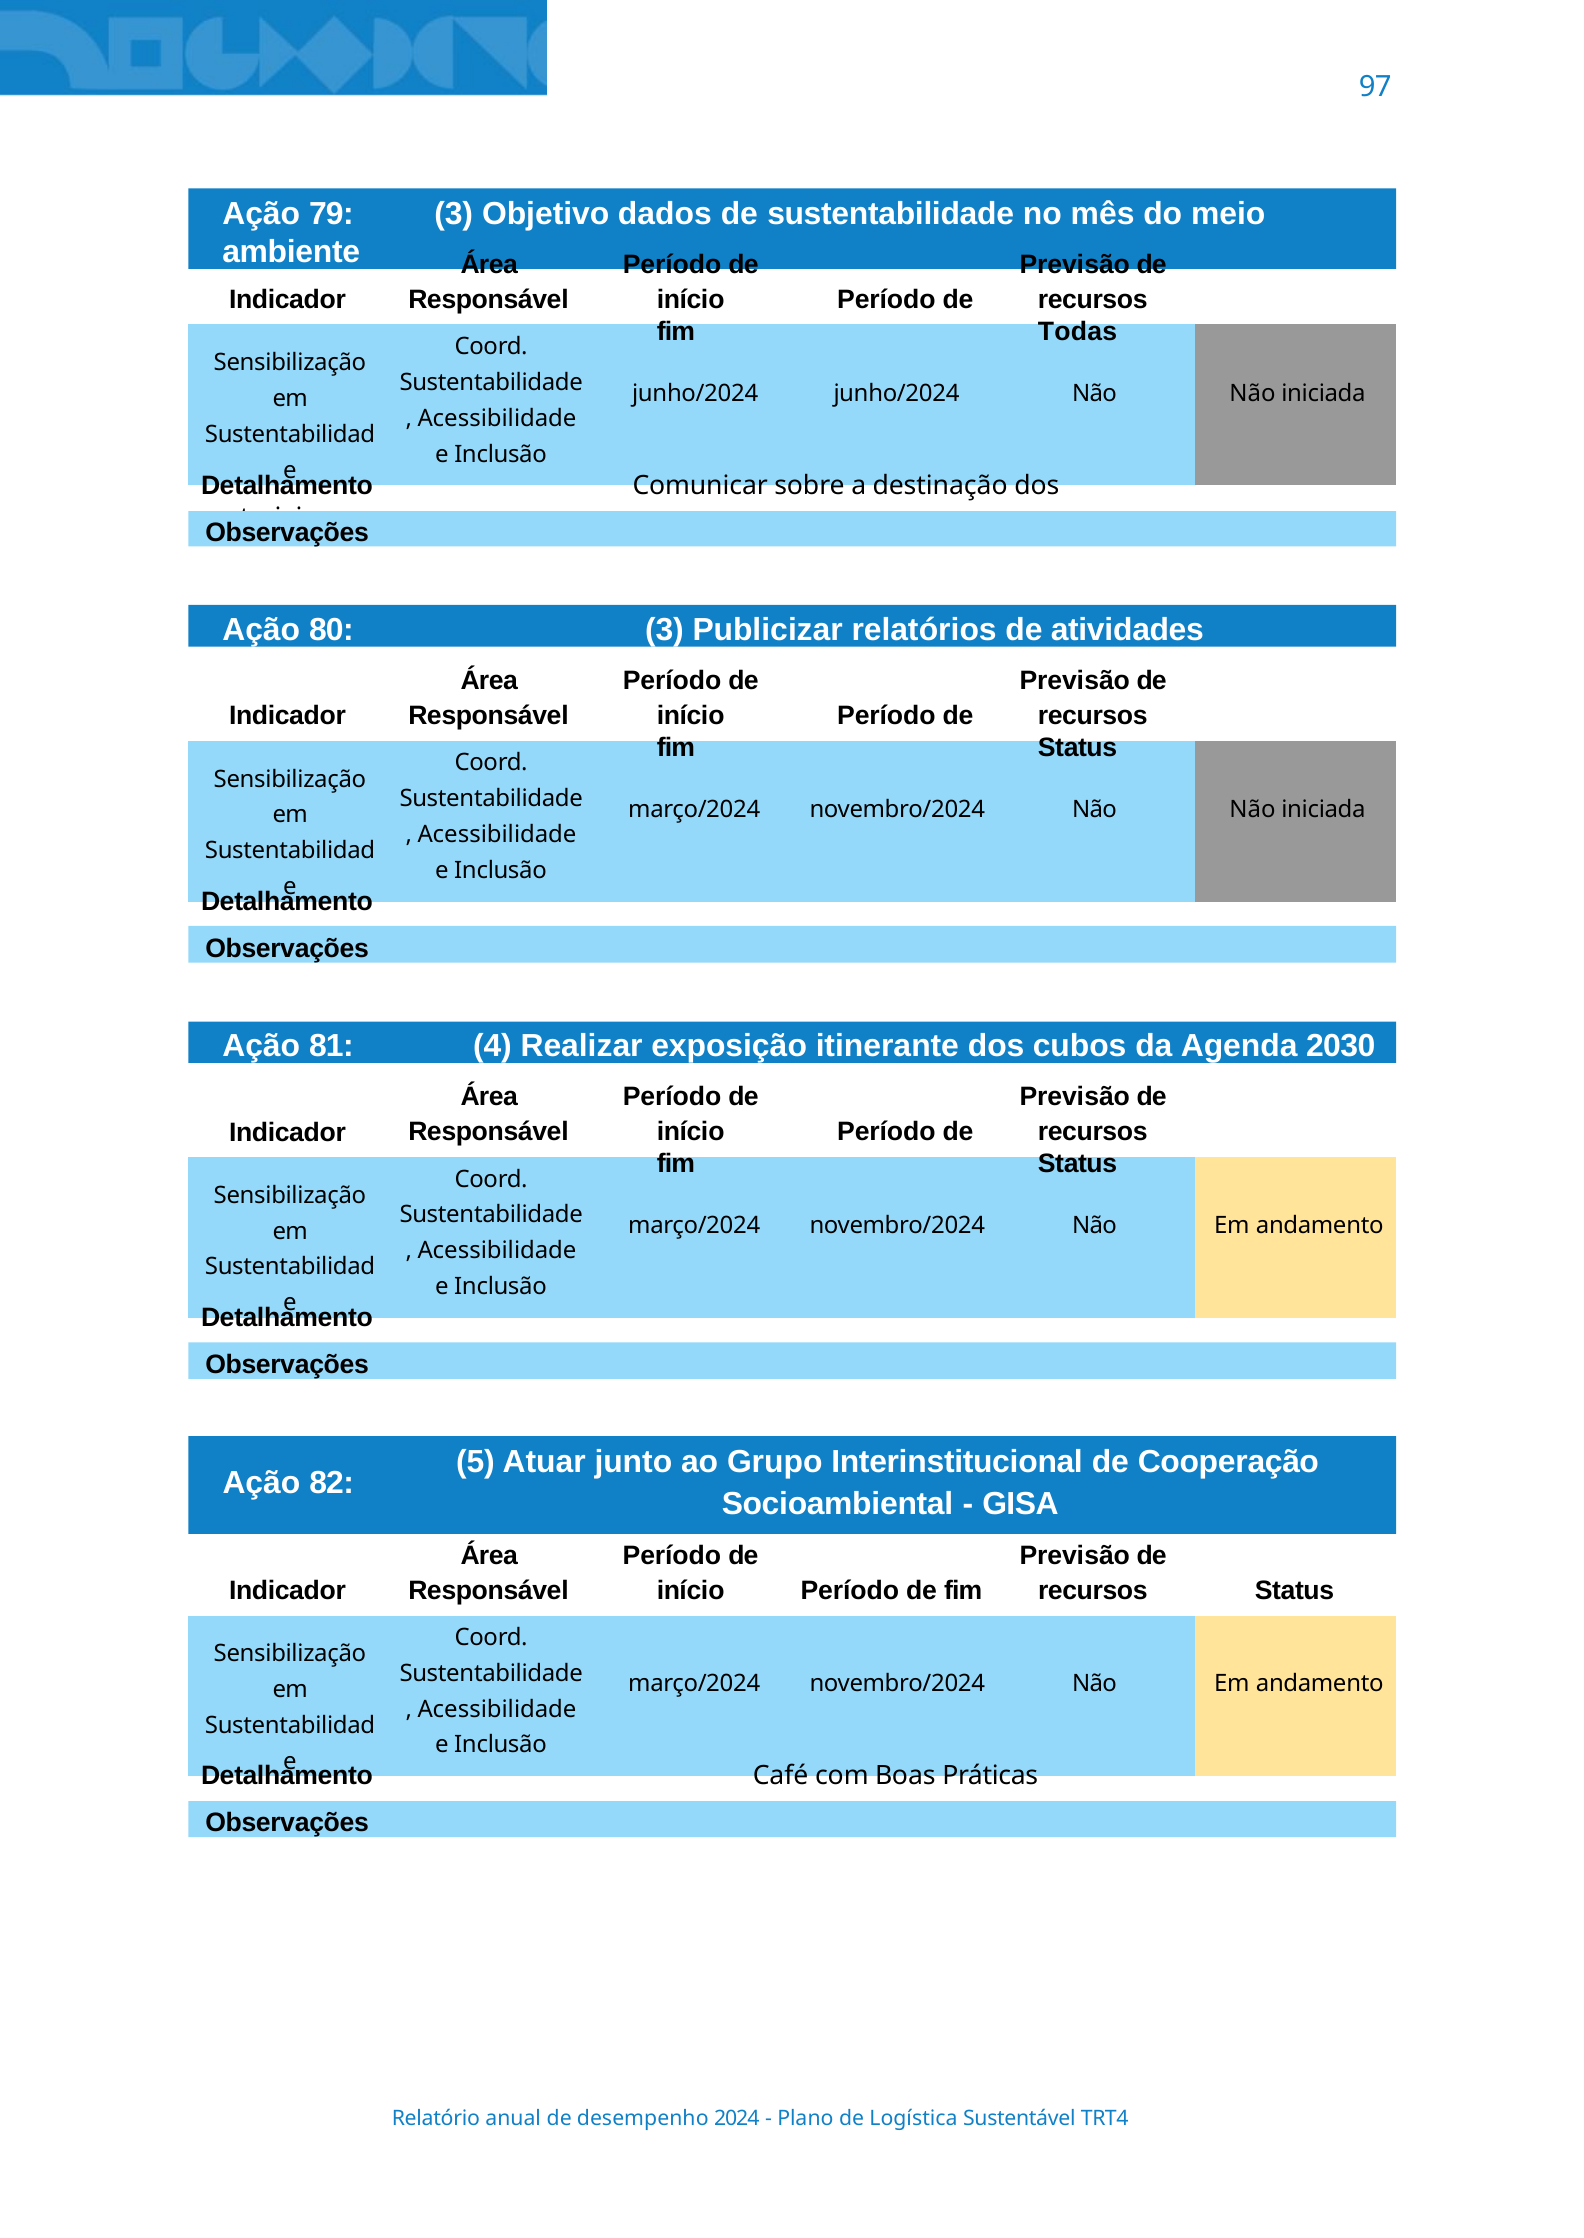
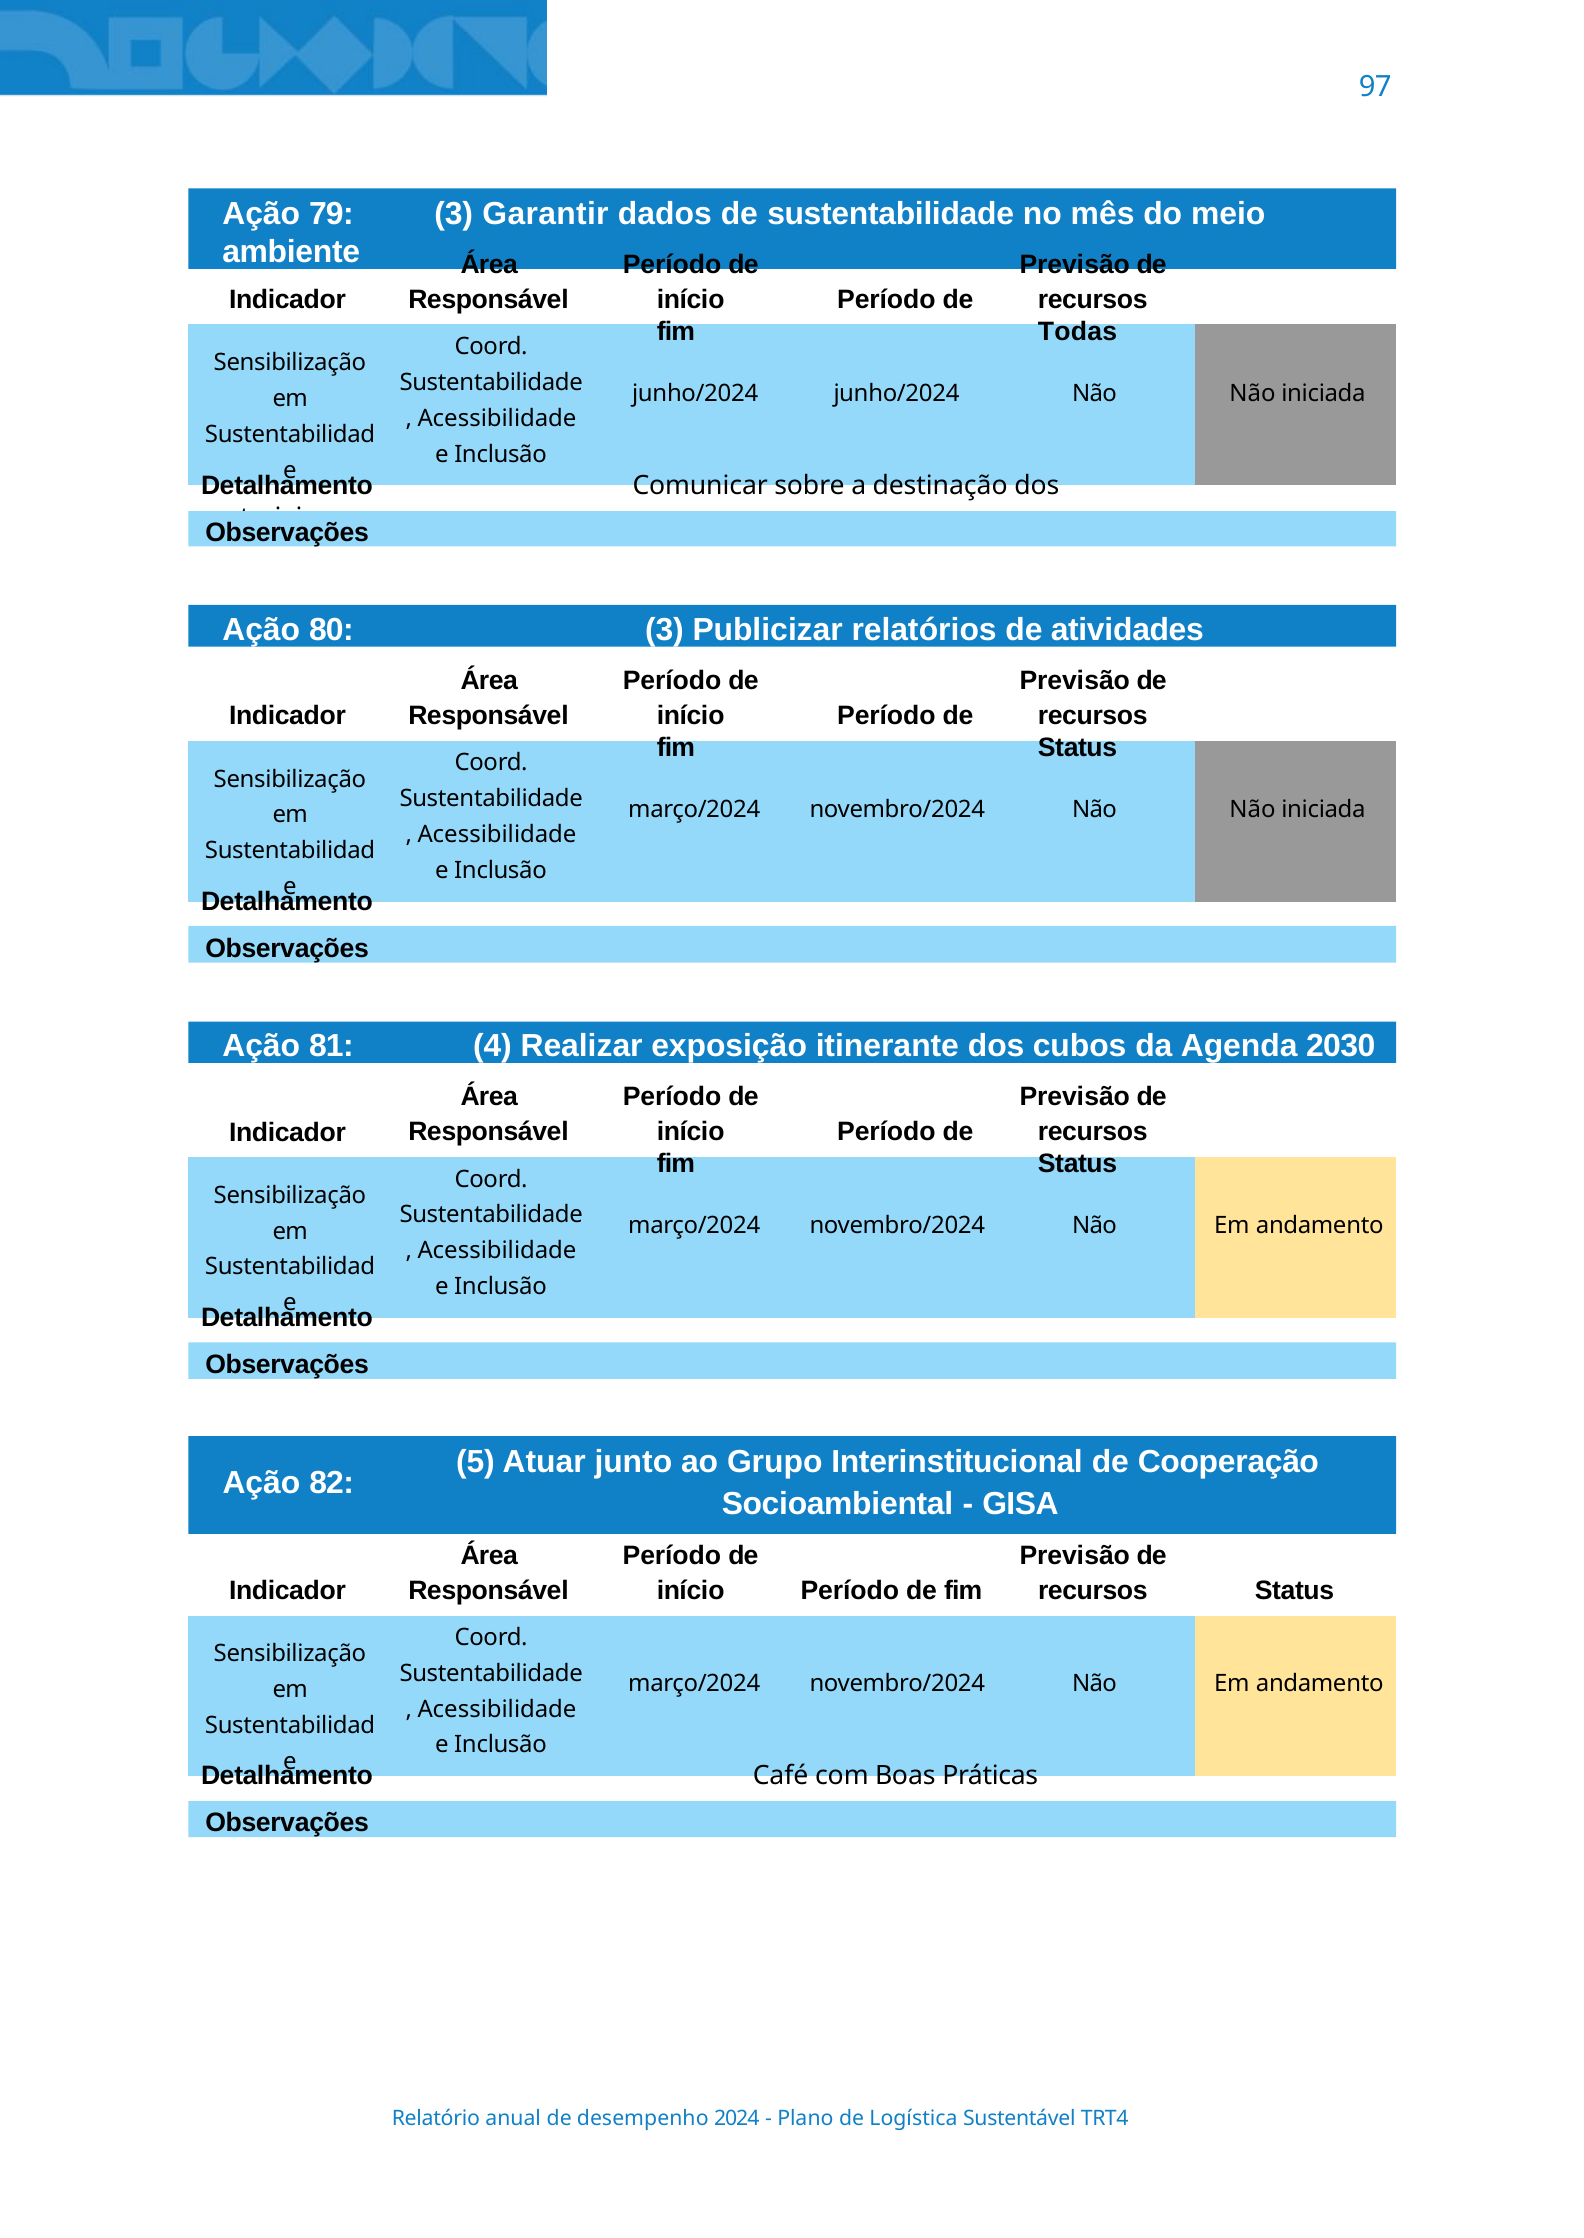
Objetivo: Objetivo -> Garantir
